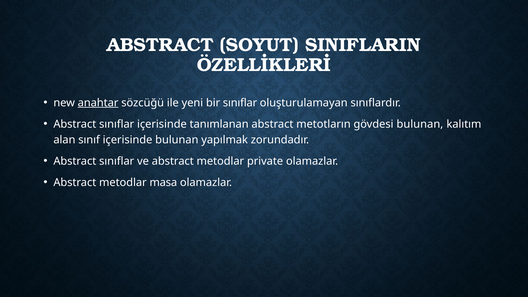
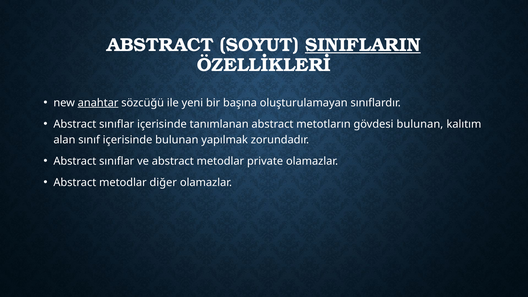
SINIFLARIN underline: none -> present
bir sınıflar: sınıflar -> başına
masa: masa -> diğer
